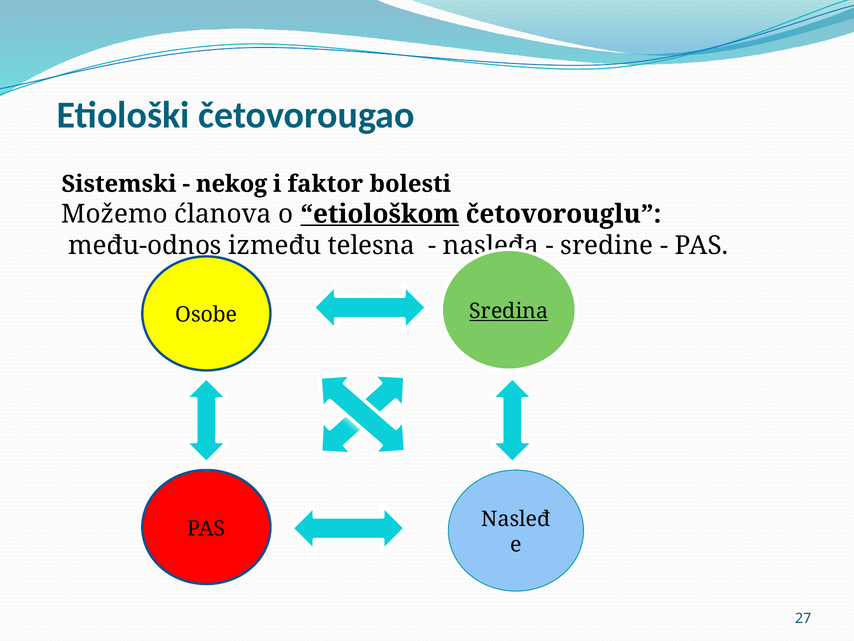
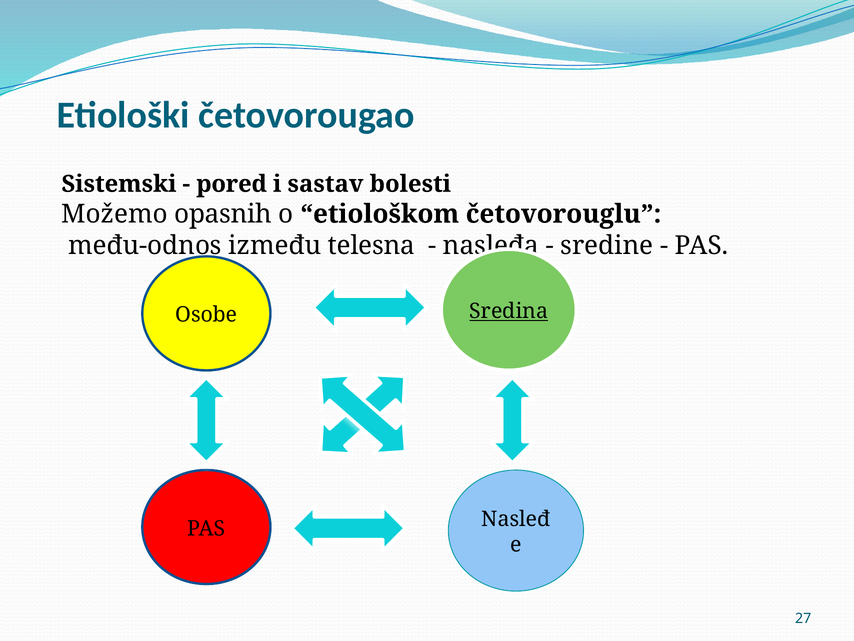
nekog: nekog -> pored
faktor: faktor -> sastav
ćlanova: ćlanova -> opasnih
etiološkom underline: present -> none
